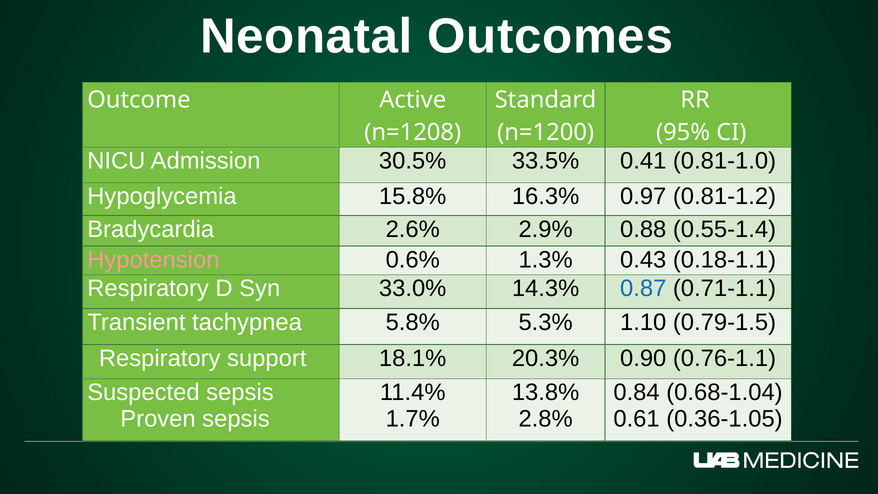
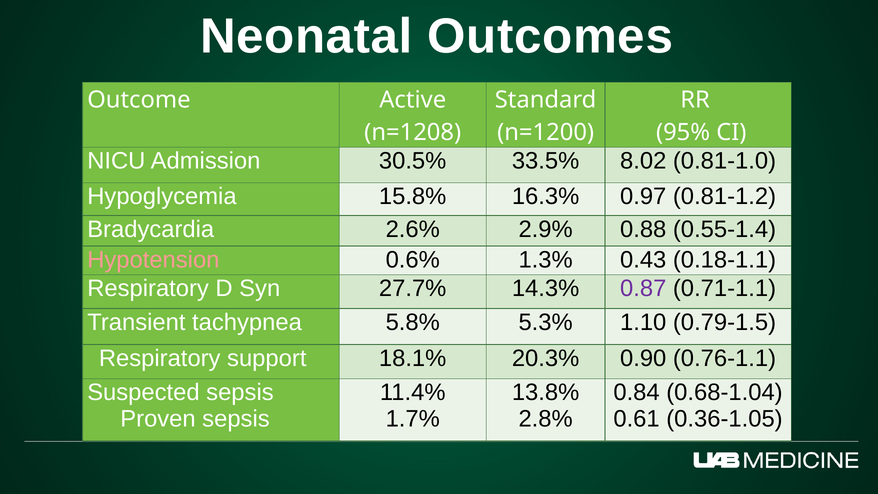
0.41: 0.41 -> 8.02
33.0%: 33.0% -> 27.7%
0.87 colour: blue -> purple
